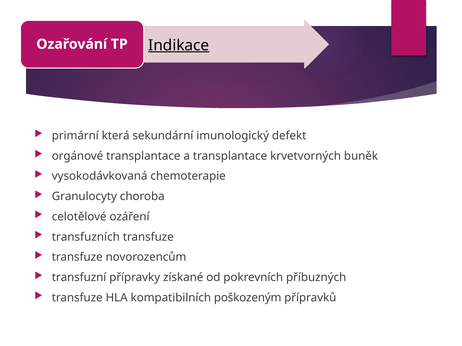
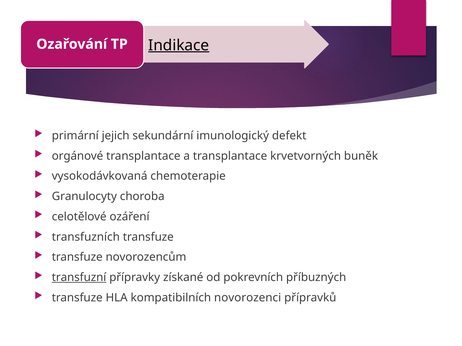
která: která -> jejich
transfuzní underline: none -> present
poškozeným: poškozeným -> novorozenci
